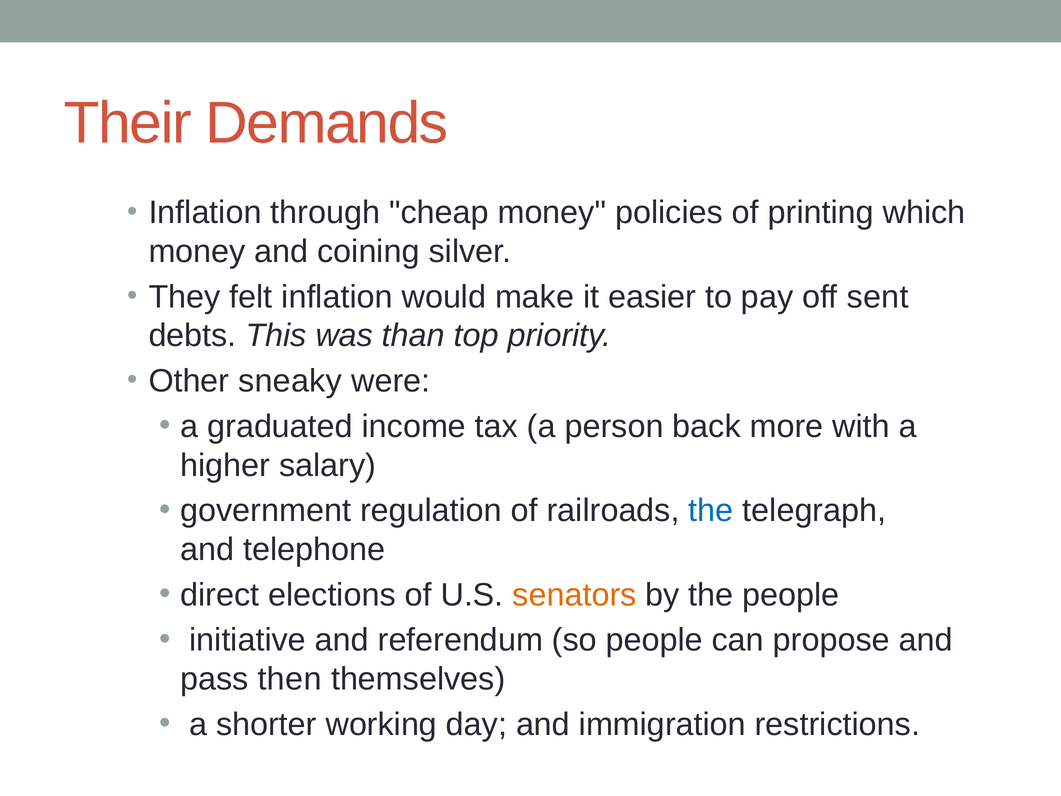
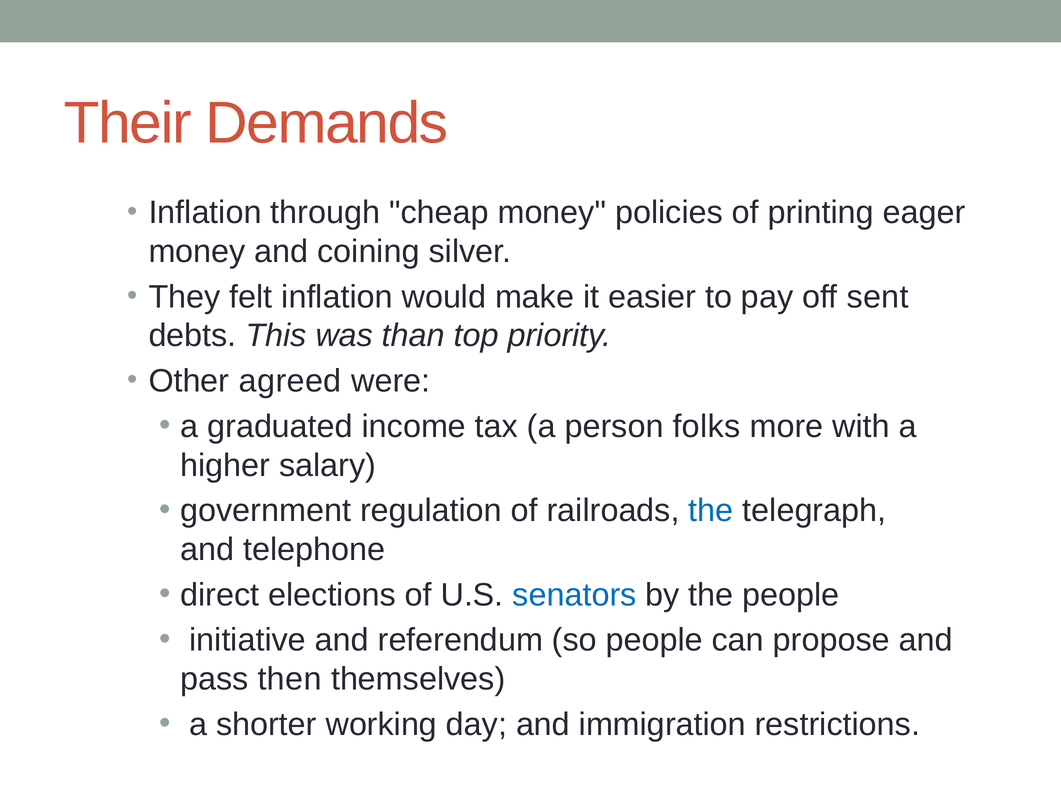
which: which -> eager
sneaky: sneaky -> agreed
back: back -> folks
senators colour: orange -> blue
